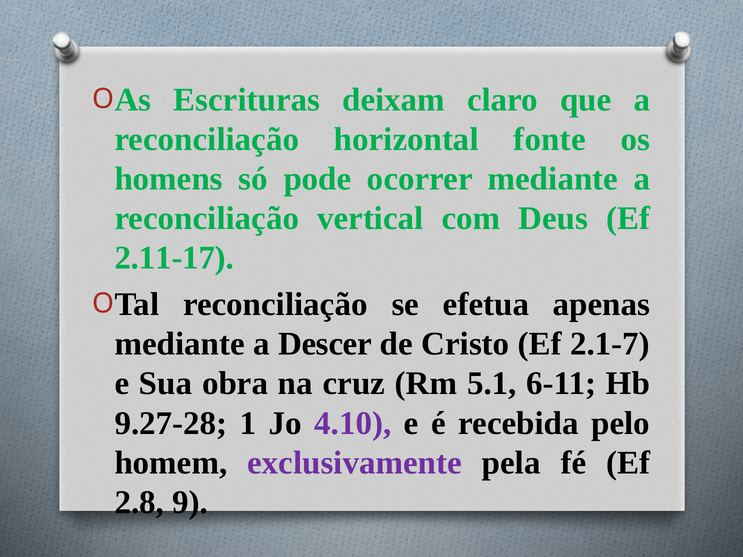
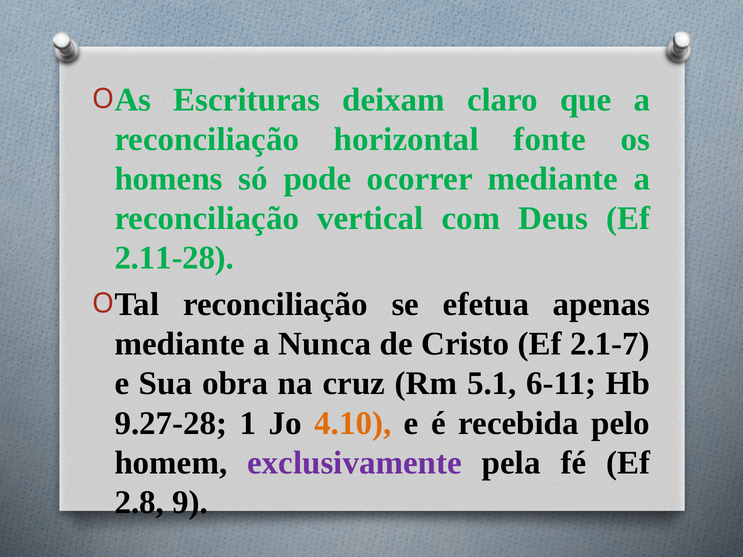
2.11-17: 2.11-17 -> 2.11-28
Descer: Descer -> Nunca
4.10 colour: purple -> orange
